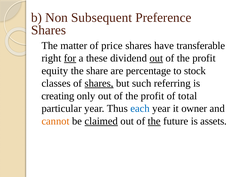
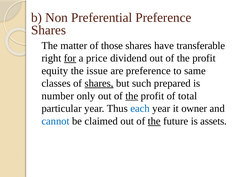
Subsequent: Subsequent -> Preferential
price: price -> those
these: these -> price
out at (156, 58) underline: present -> none
share: share -> issue
are percentage: percentage -> preference
stock: stock -> same
referring: referring -> prepared
creating: creating -> number
the at (132, 96) underline: none -> present
cannot colour: orange -> blue
claimed underline: present -> none
